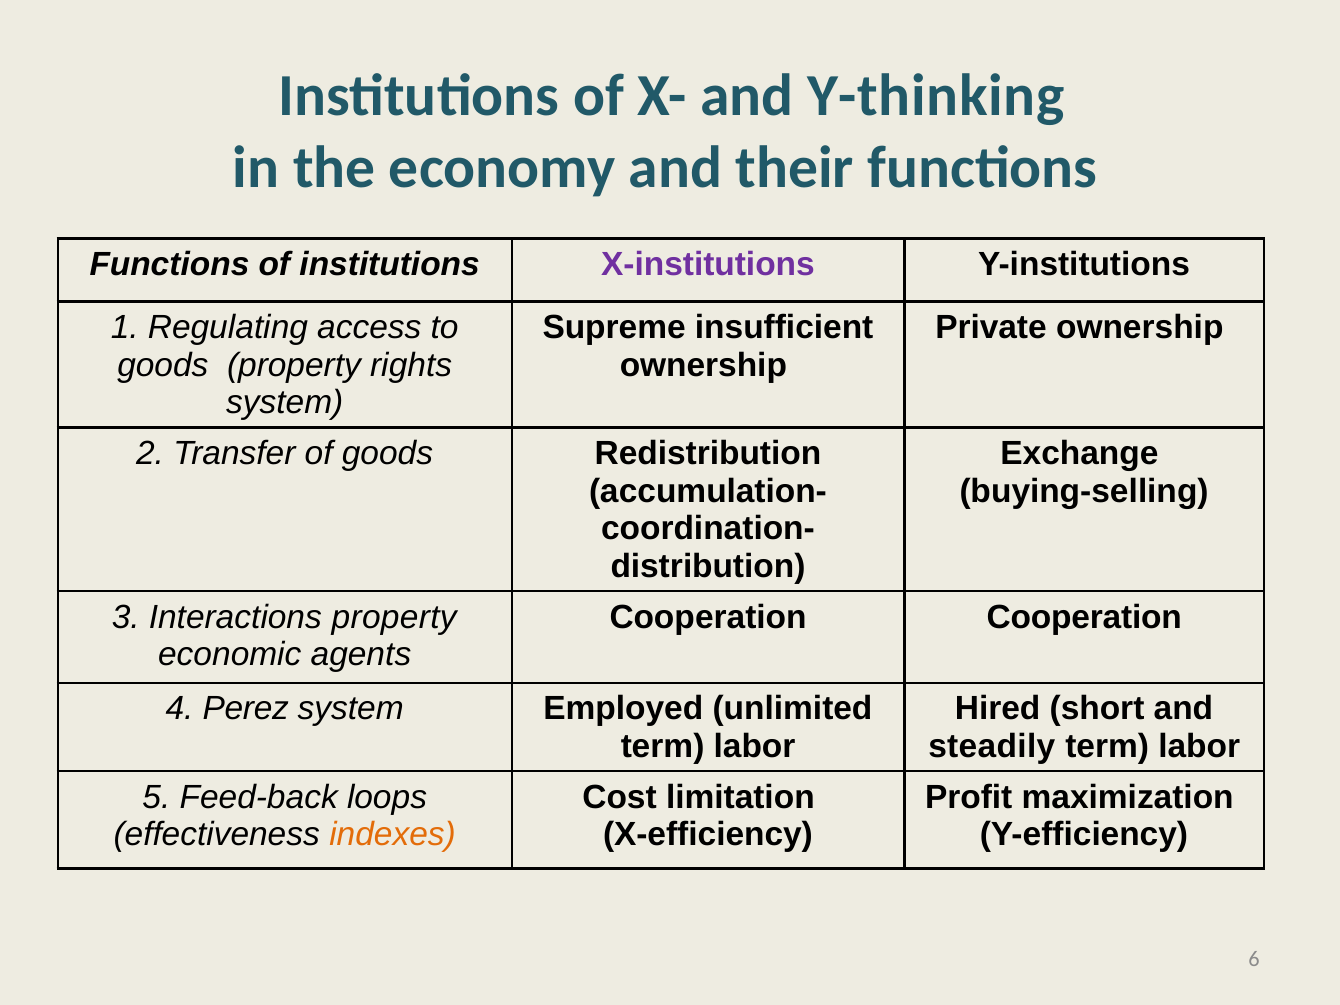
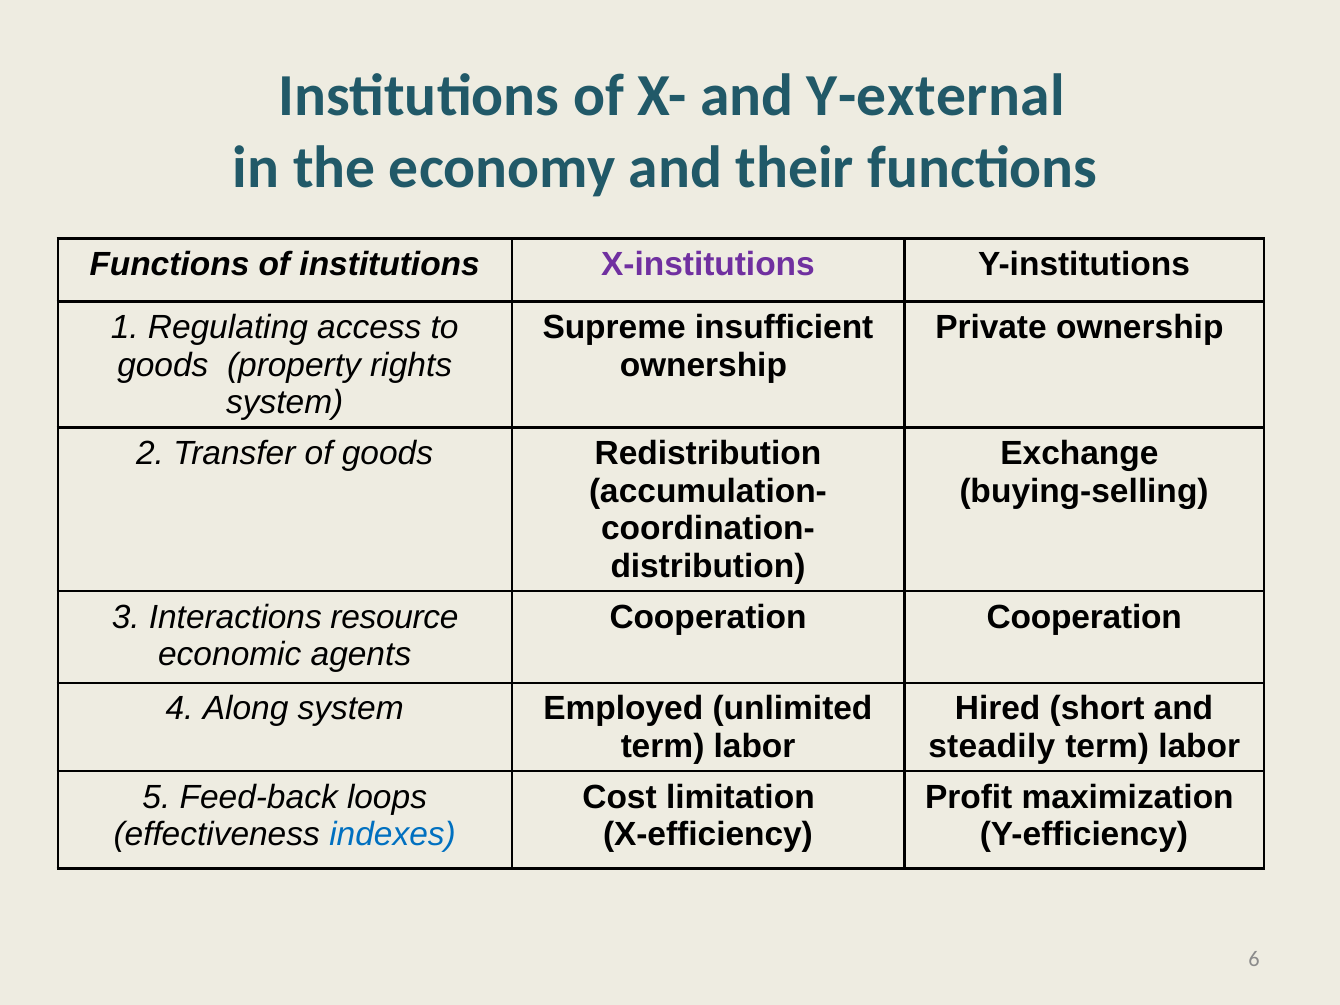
Y-thinking: Y-thinking -> Y-external
Interactions property: property -> resource
Perez: Perez -> Along
indexes colour: orange -> blue
